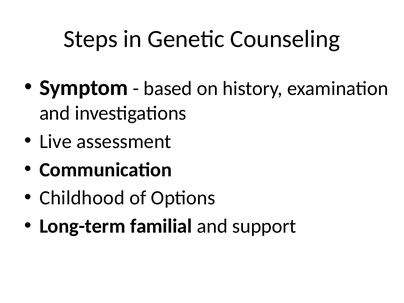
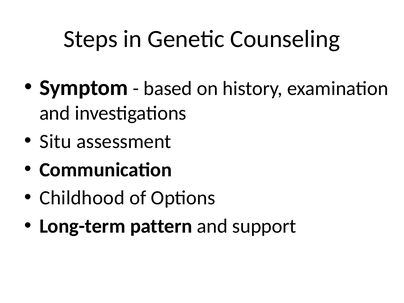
Live: Live -> Situ
familial: familial -> pattern
